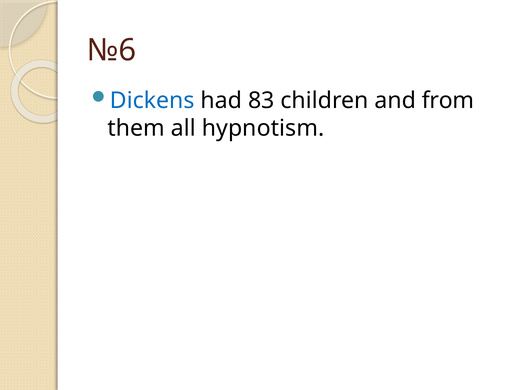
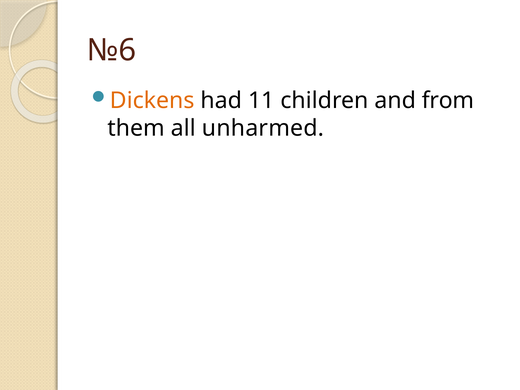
Dickens colour: blue -> orange
83: 83 -> 11
hypnotism: hypnotism -> unharmed
